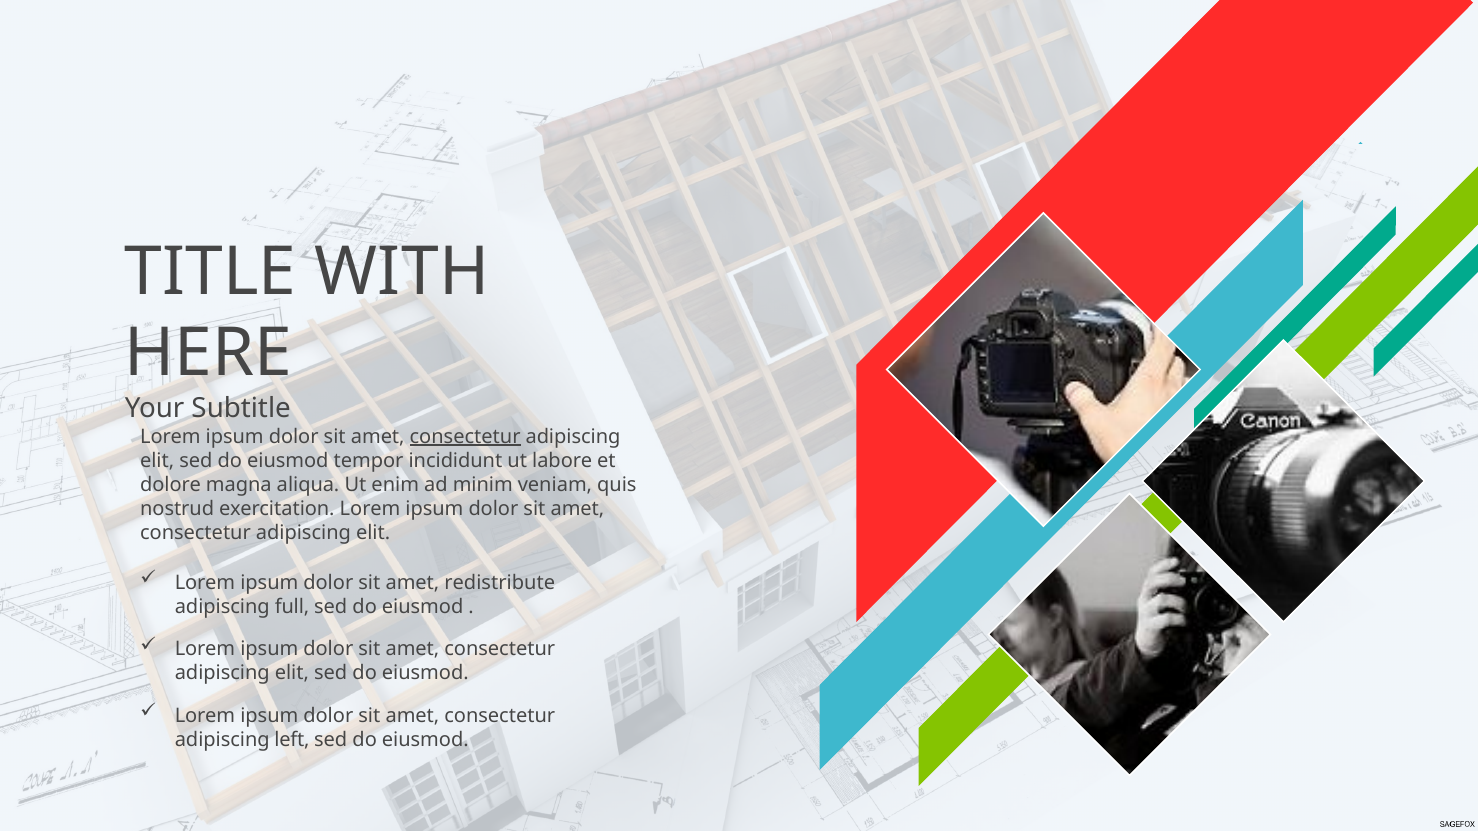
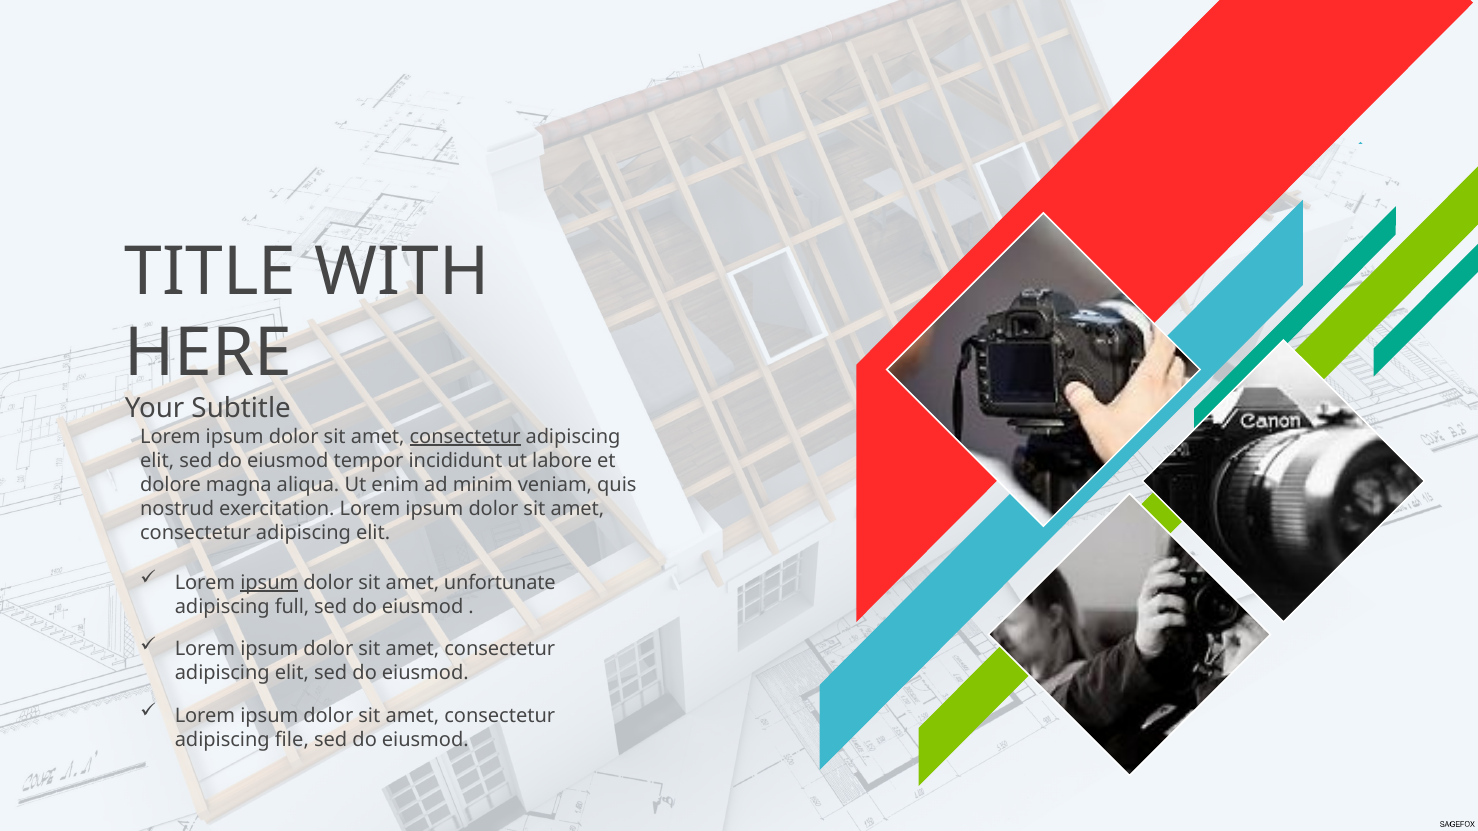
ipsum at (269, 583) underline: none -> present
redistribute: redistribute -> unfortunate
left: left -> file
